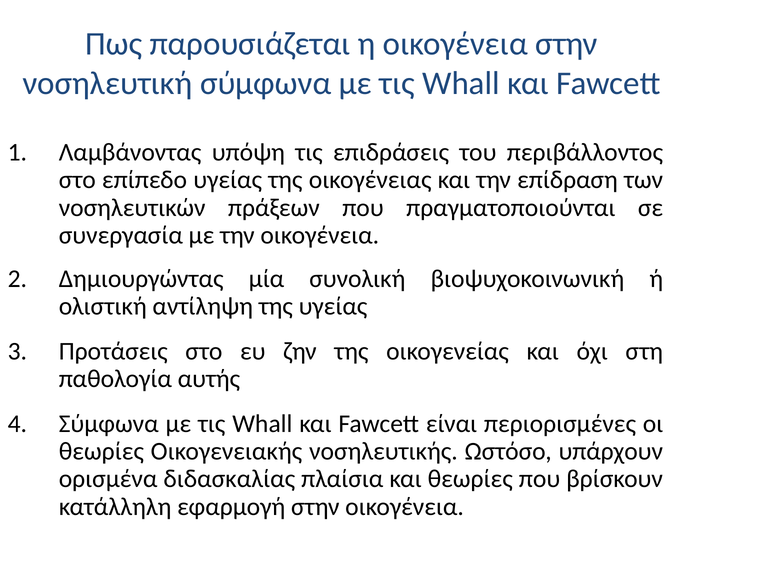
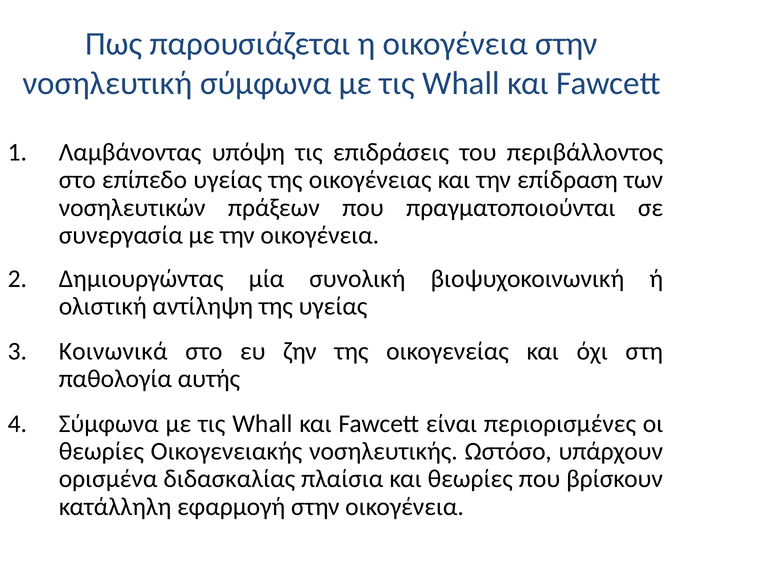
Προτάσεις: Προτάσεις -> Κοινωνικά
